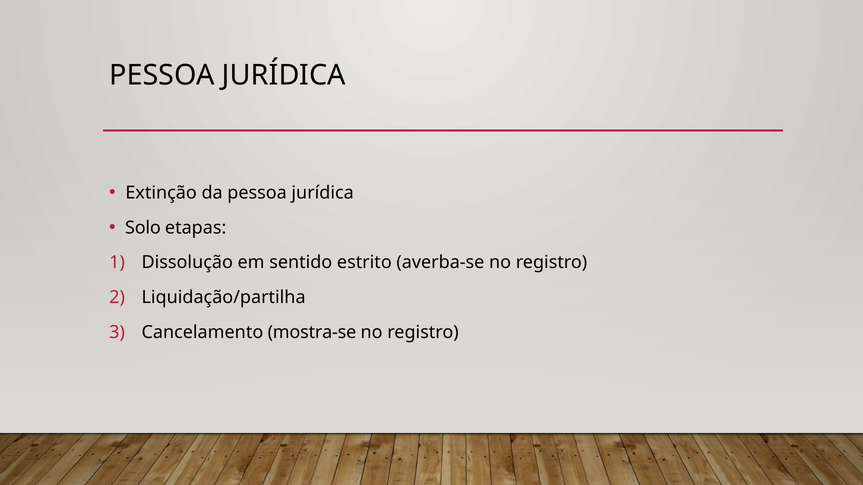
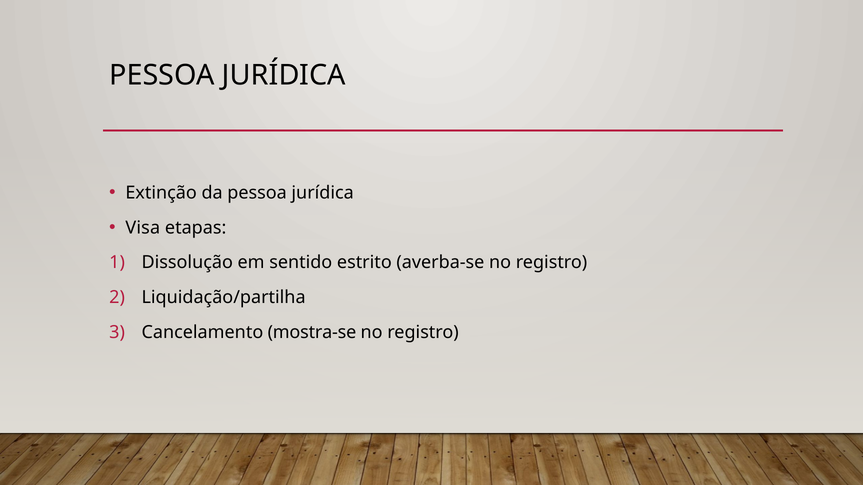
Solo: Solo -> Visa
